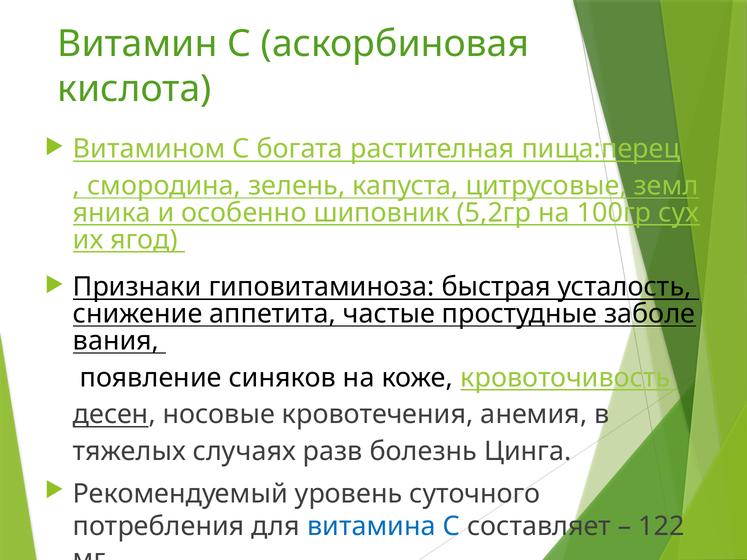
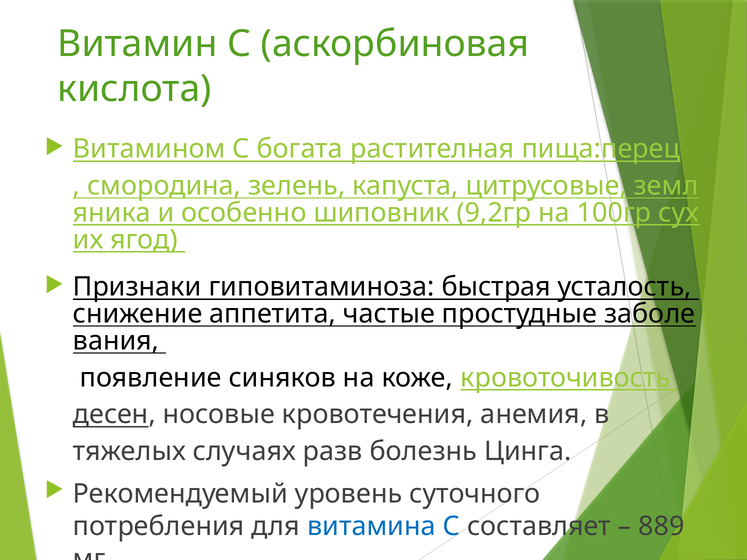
5,2гр: 5,2гр -> 9,2гр
122: 122 -> 889
